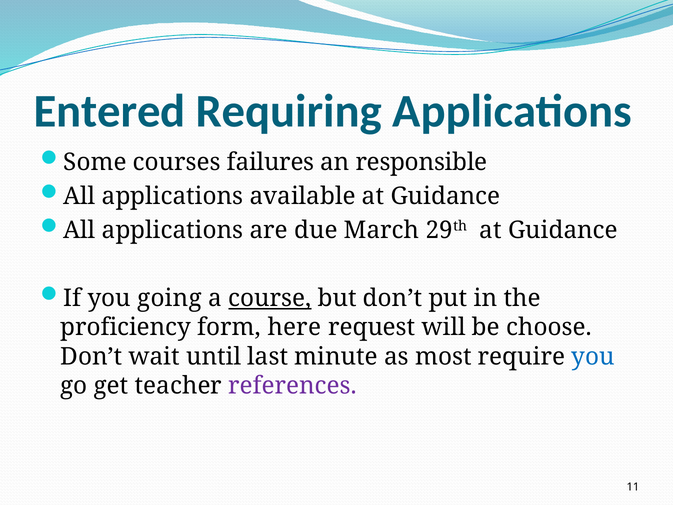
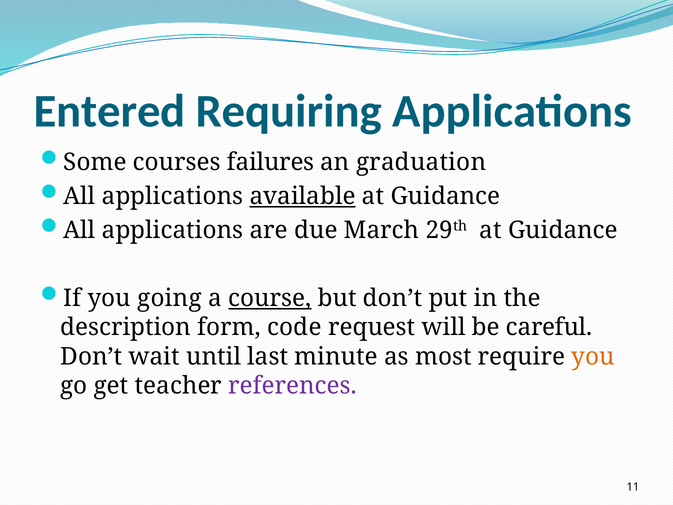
responsible: responsible -> graduation
available underline: none -> present
proficiency: proficiency -> description
here: here -> code
choose: choose -> careful
you at (593, 356) colour: blue -> orange
